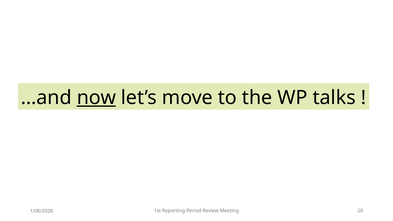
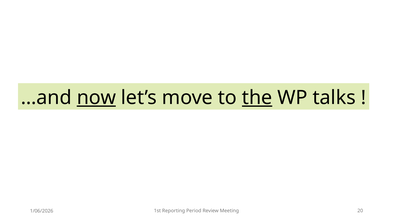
the underline: none -> present
